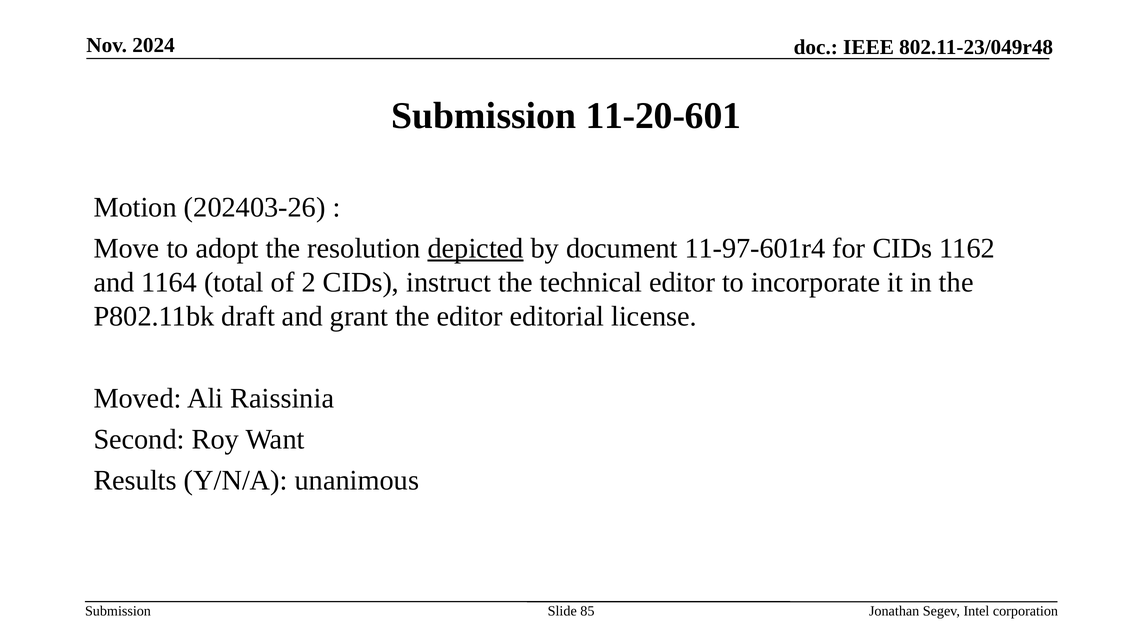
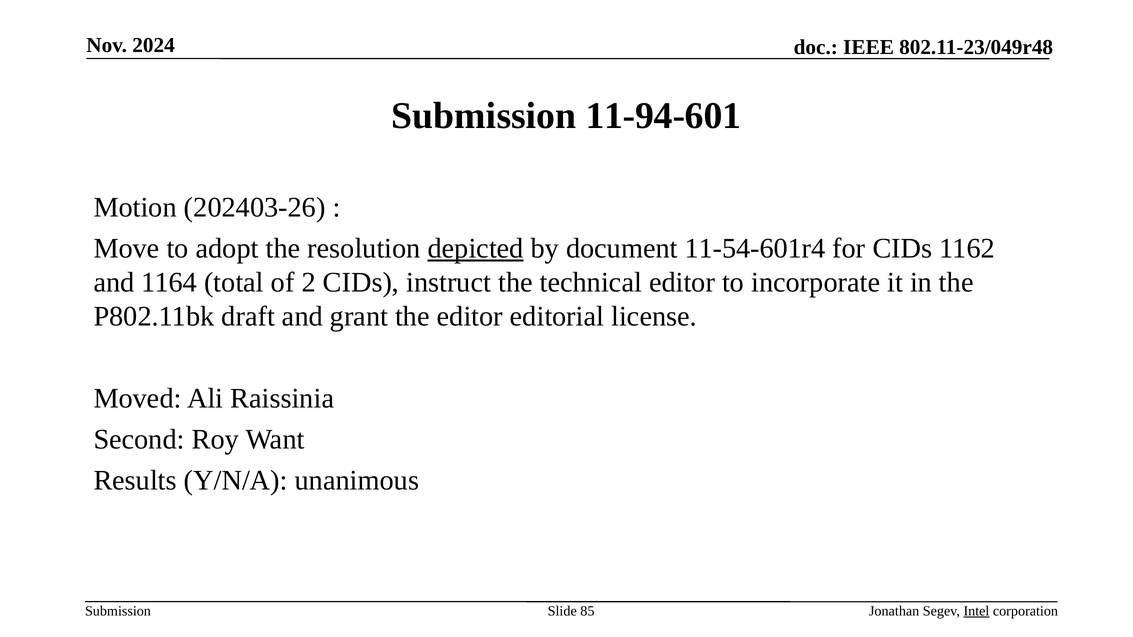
11-20-601: 11-20-601 -> 11-94-601
11-97-601r4: 11-97-601r4 -> 11-54-601r4
Intel underline: none -> present
